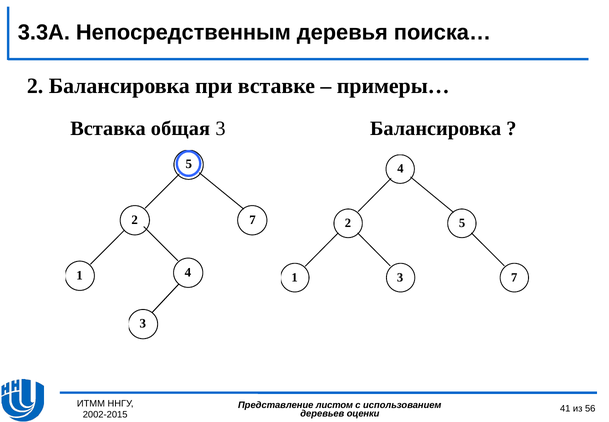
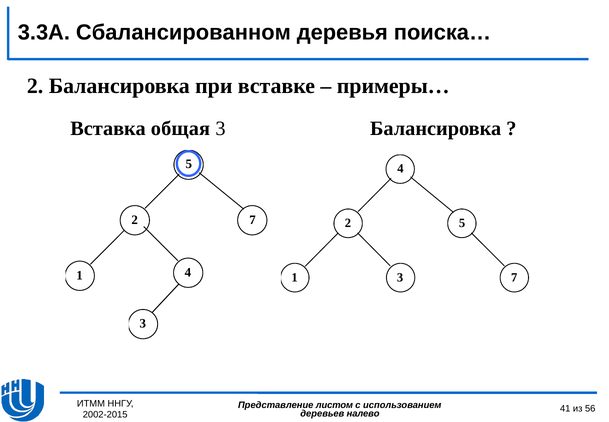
Непосредственным: Непосредственным -> Сбалансированном
оценки: оценки -> налево
